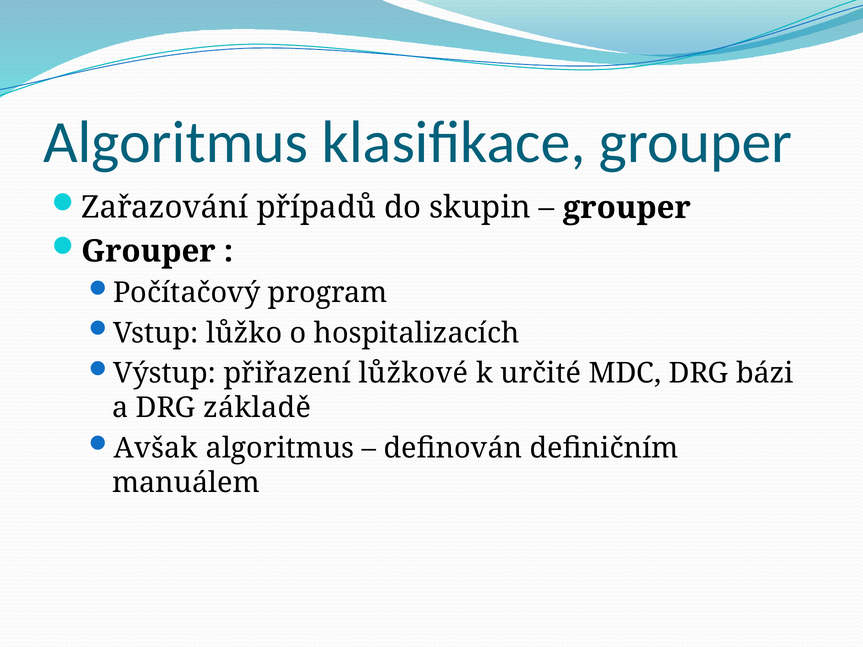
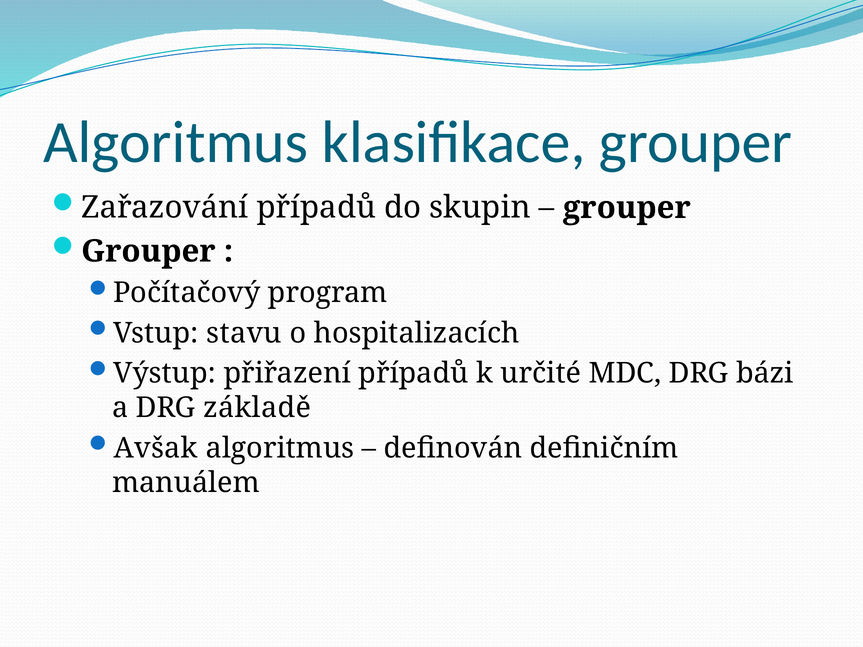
lůžko: lůžko -> stavu
přiřazení lůžkové: lůžkové -> případů
